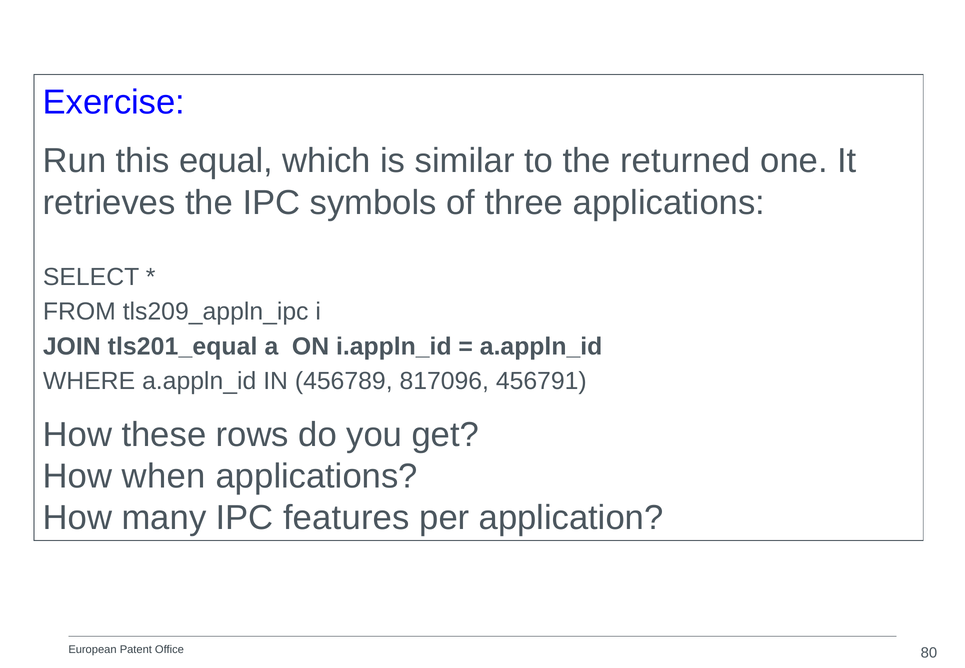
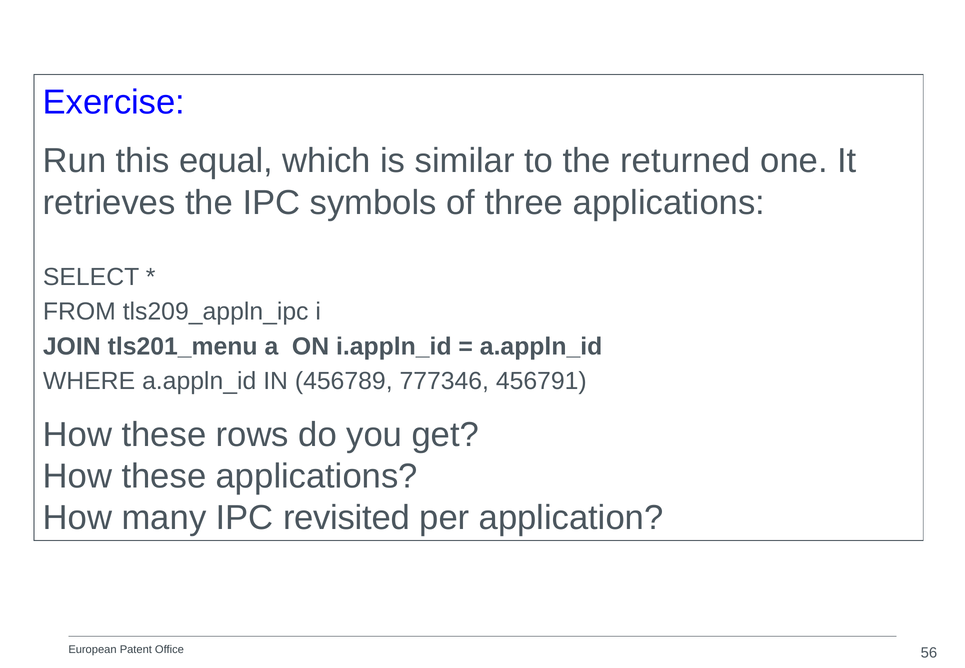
tls201_equal: tls201_equal -> tls201_menu
817096: 817096 -> 777346
when at (164, 476): when -> these
features: features -> revisited
80: 80 -> 56
